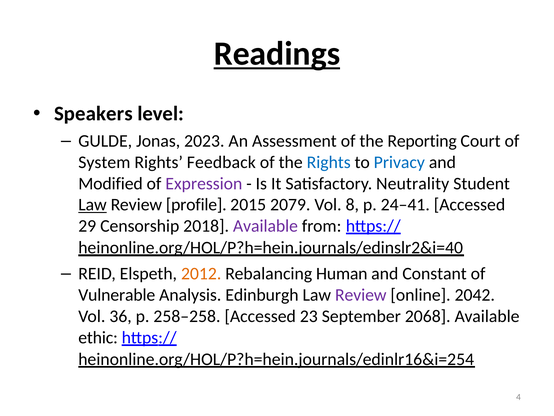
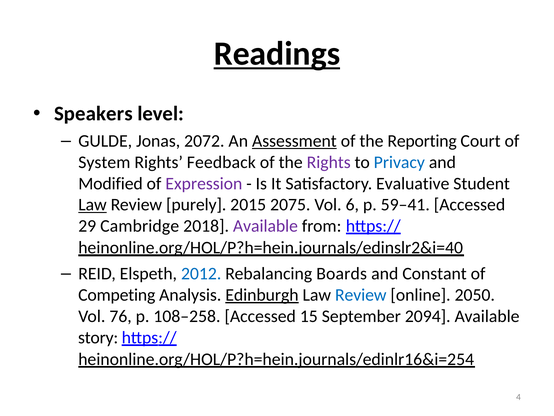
2023: 2023 -> 2072
Assessment underline: none -> present
Rights at (329, 162) colour: blue -> purple
Neutrality: Neutrality -> Evaluative
profile: profile -> purely
2079: 2079 -> 2075
8: 8 -> 6
24–41: 24–41 -> 59–41
Censorship: Censorship -> Cambridge
2012 colour: orange -> blue
Human: Human -> Boards
Vulnerable: Vulnerable -> Competing
Edinburgh underline: none -> present
Review at (361, 295) colour: purple -> blue
2042: 2042 -> 2050
36: 36 -> 76
258–258: 258–258 -> 108–258
23: 23 -> 15
2068: 2068 -> 2094
ethic: ethic -> story
